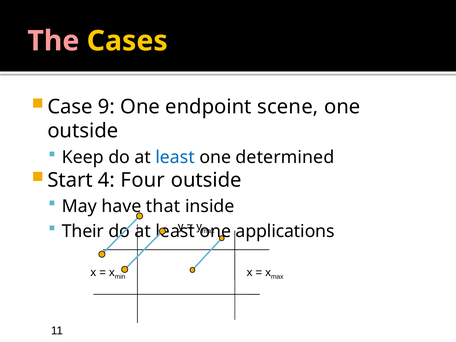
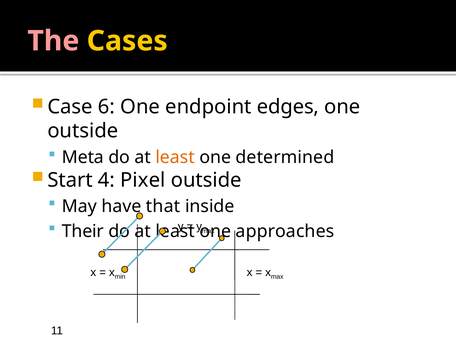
9: 9 -> 6
scene: scene -> edges
Keep: Keep -> Meta
least at (175, 157) colour: blue -> orange
Four: Four -> Pixel
applications: applications -> approaches
